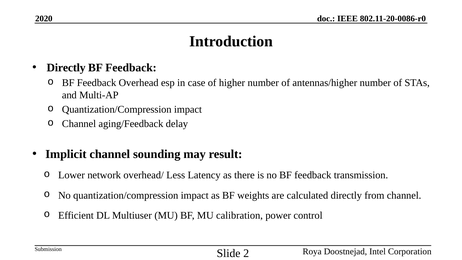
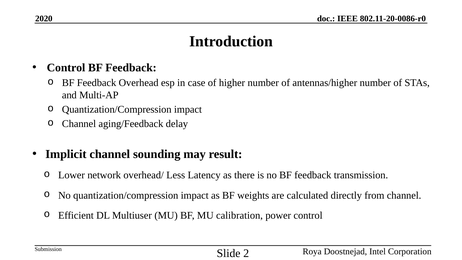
Directly at (66, 68): Directly -> Control
